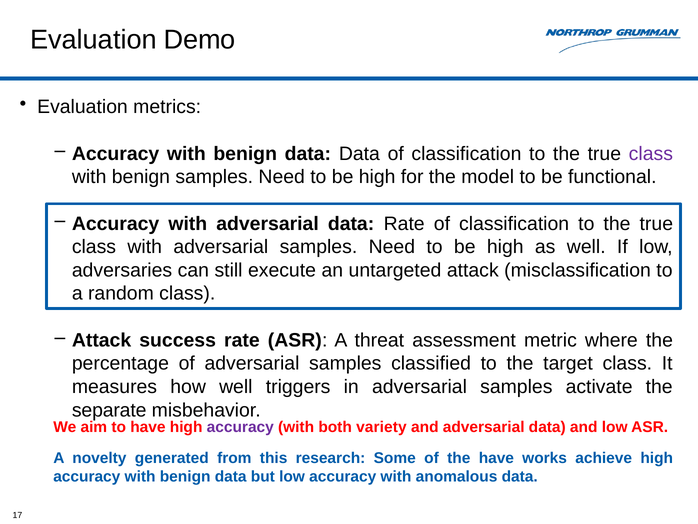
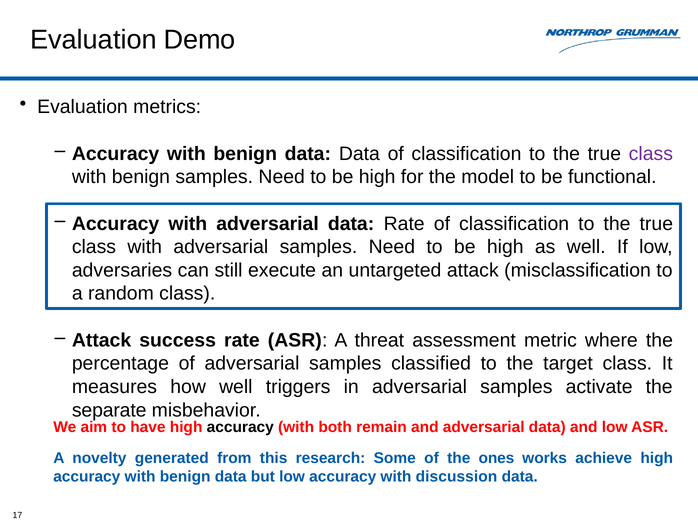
accuracy at (240, 427) colour: purple -> black
variety: variety -> remain
the have: have -> ones
anomalous: anomalous -> discussion
